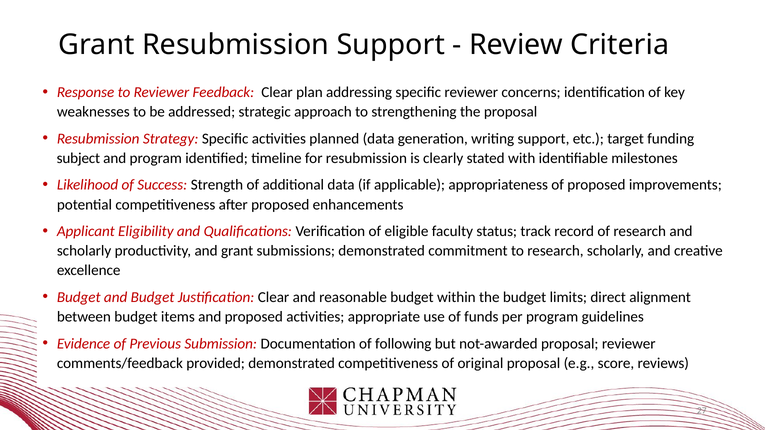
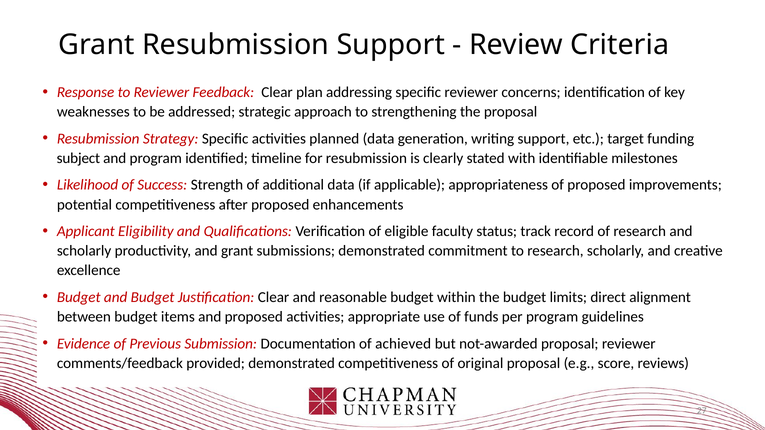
following: following -> achieved
